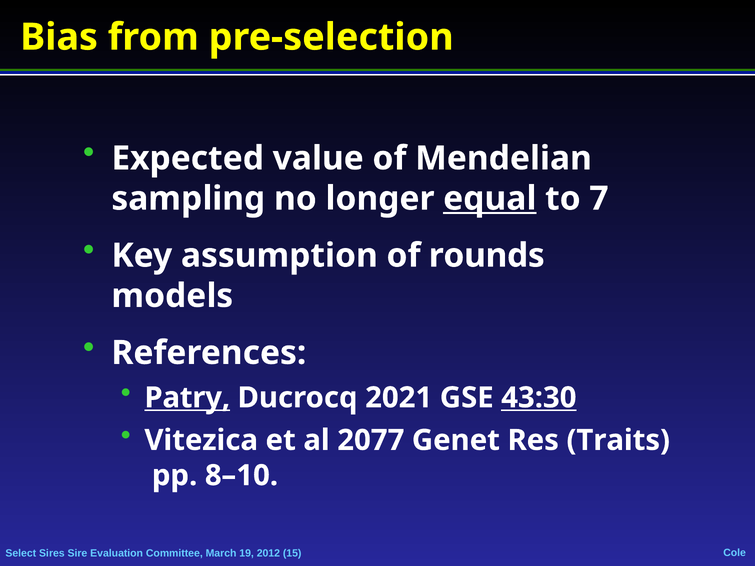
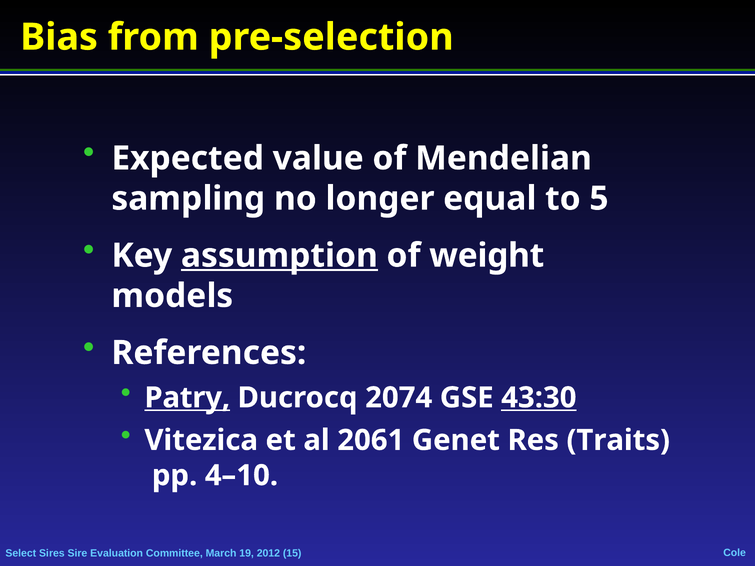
equal underline: present -> none
7: 7 -> 5
assumption underline: none -> present
rounds: rounds -> weight
2021: 2021 -> 2074
2077: 2077 -> 2061
8–10: 8–10 -> 4–10
